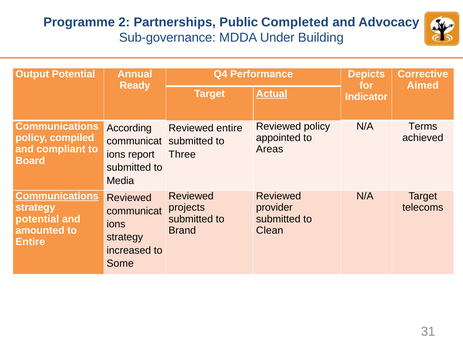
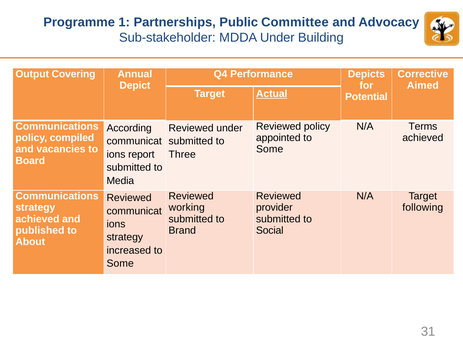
2: 2 -> 1
Completed: Completed -> Committee
Sub-governance: Sub-governance -> Sub-stakeholder
Output Potential: Potential -> Covering
Ready: Ready -> Depict
Indicator: Indicator -> Potential
Reviewed entire: entire -> under
compliant: compliant -> vacancies
Areas at (270, 149): Areas -> Some
Communications at (57, 196) underline: present -> none
projects: projects -> working
telecoms: telecoms -> following
potential at (37, 219): potential -> achieved
amounted: amounted -> published
Clean: Clean -> Social
Entire at (30, 242): Entire -> About
